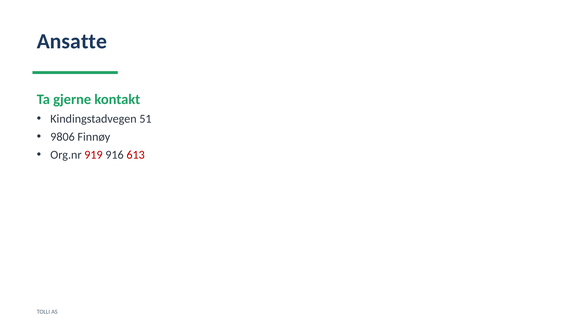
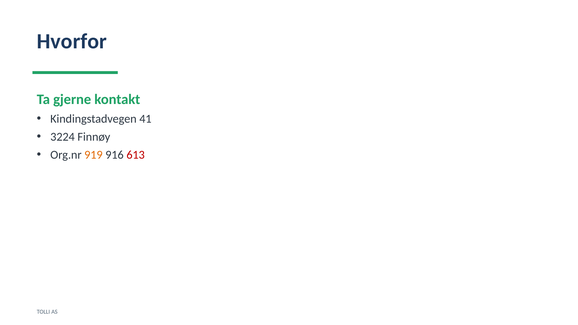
Ansatte: Ansatte -> Hvorfor
51: 51 -> 41
9806: 9806 -> 3224
919 colour: red -> orange
